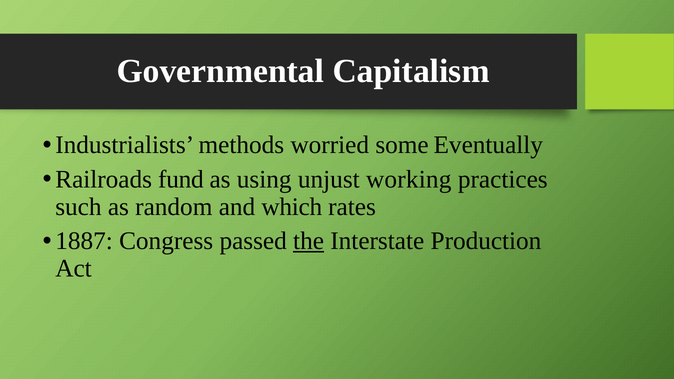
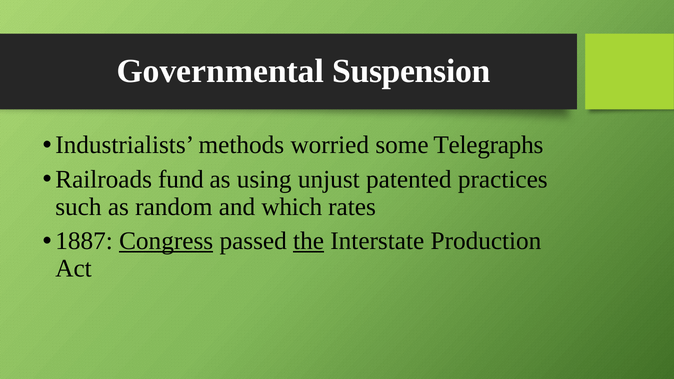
Capitalism: Capitalism -> Suspension
Eventually: Eventually -> Telegraphs
working: working -> patented
Congress underline: none -> present
